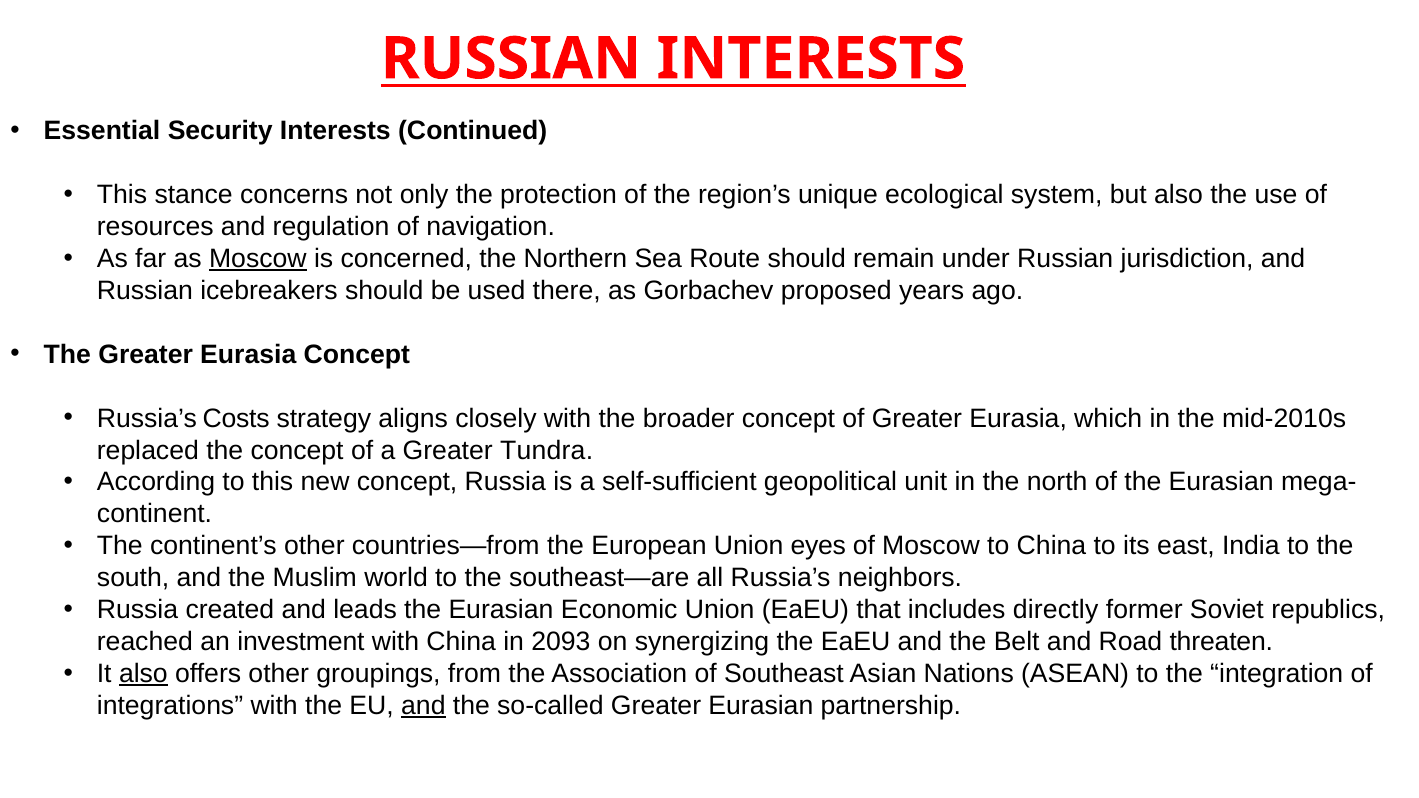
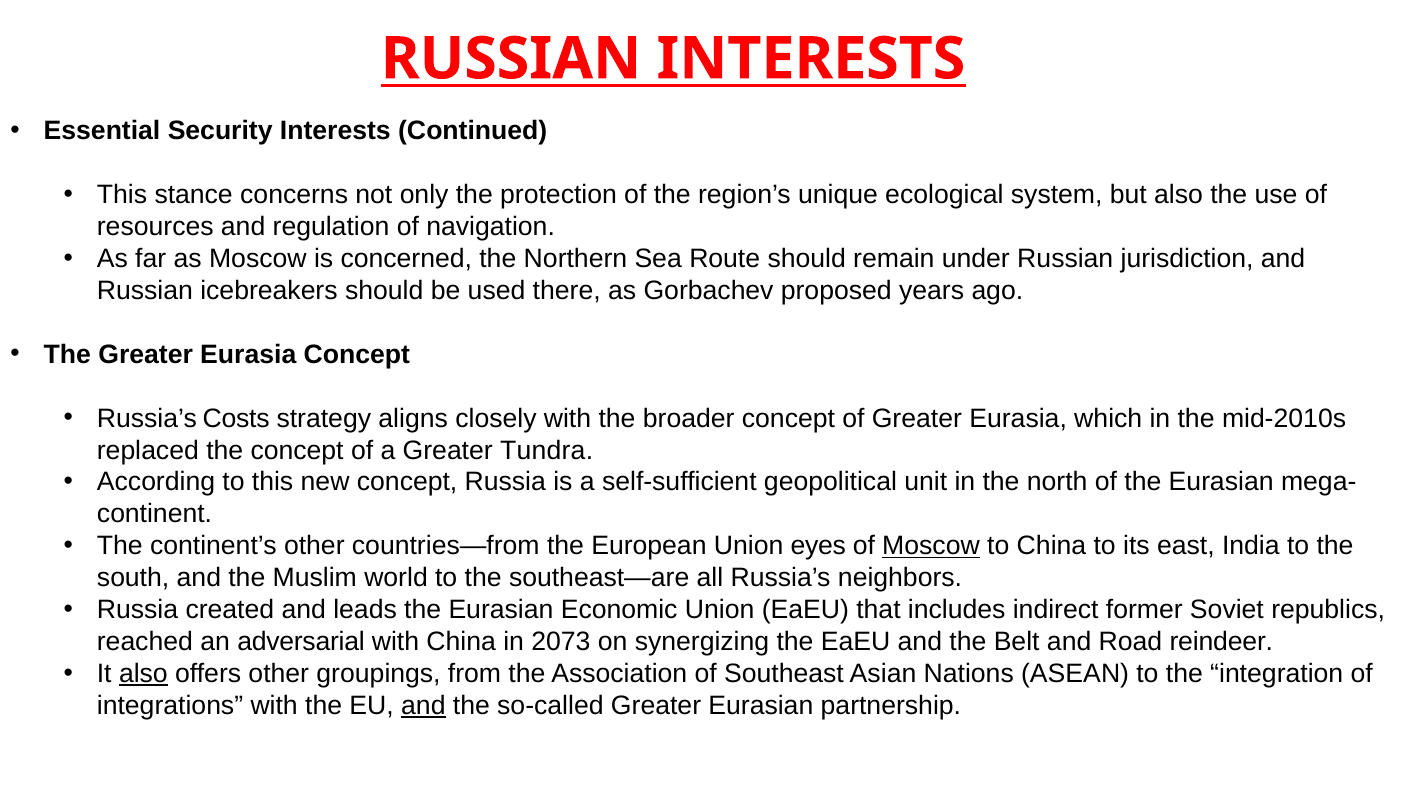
Moscow at (258, 259) underline: present -> none
Moscow at (931, 546) underline: none -> present
directly: directly -> indirect
investment: investment -> adversarial
2093: 2093 -> 2073
threaten: threaten -> reindeer
